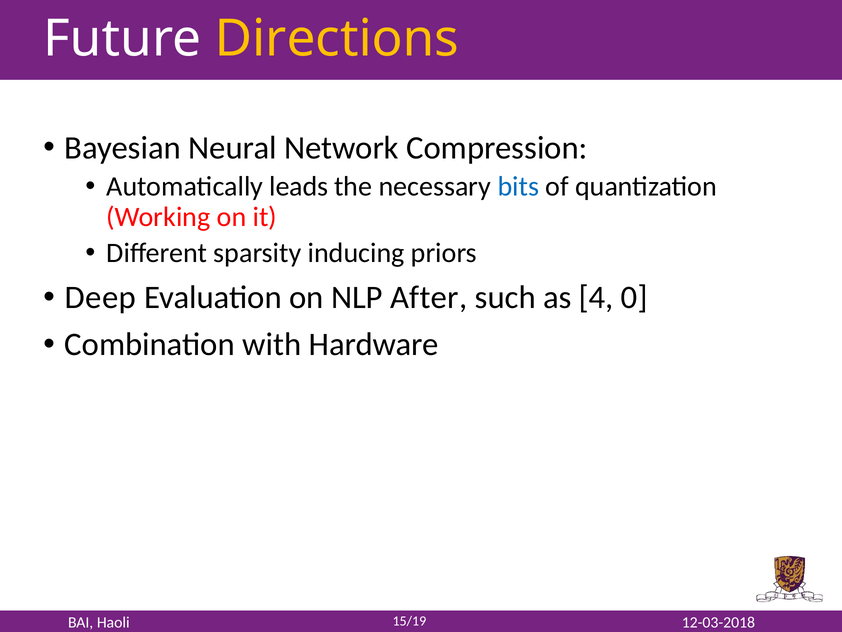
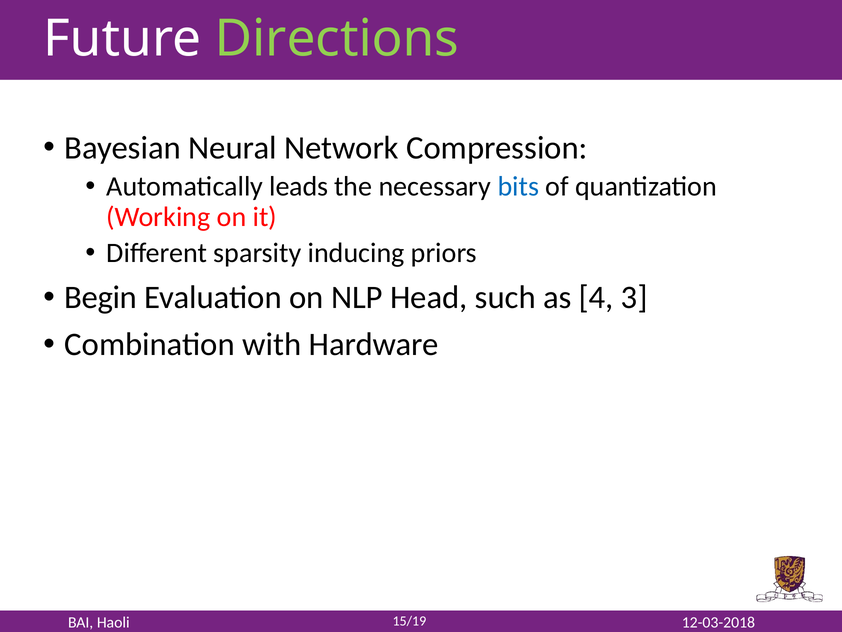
Directions colour: yellow -> light green
Deep: Deep -> Begin
After: After -> Head
0: 0 -> 3
